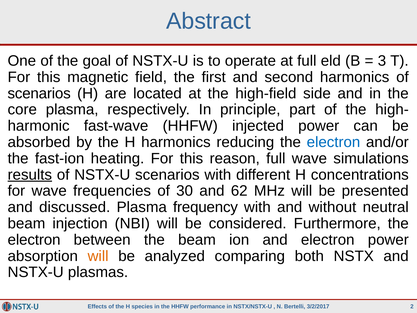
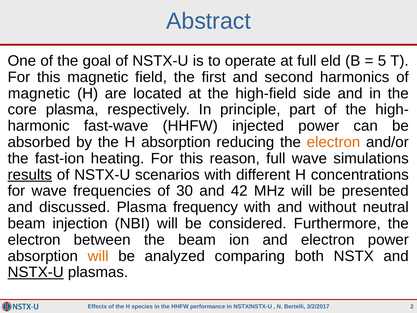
3: 3 -> 5
scenarios at (39, 93): scenarios -> magnetic
H harmonics: harmonics -> absorption
electron at (333, 142) colour: blue -> orange
62: 62 -> 42
NSTX-U at (36, 272) underline: none -> present
